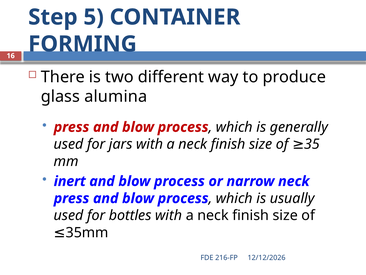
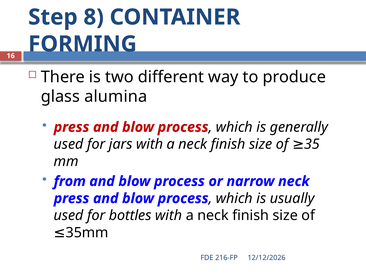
5: 5 -> 8
inert: inert -> from
